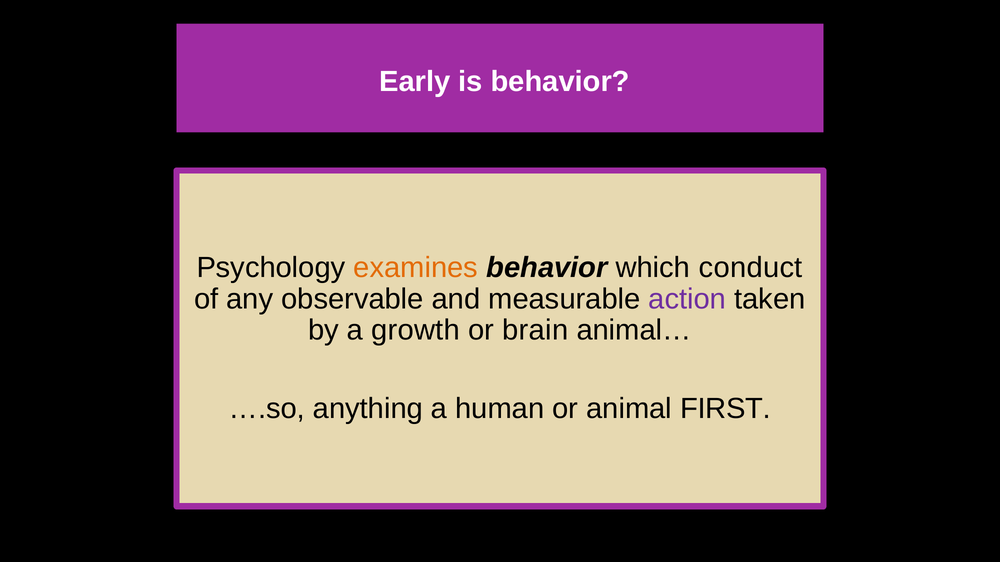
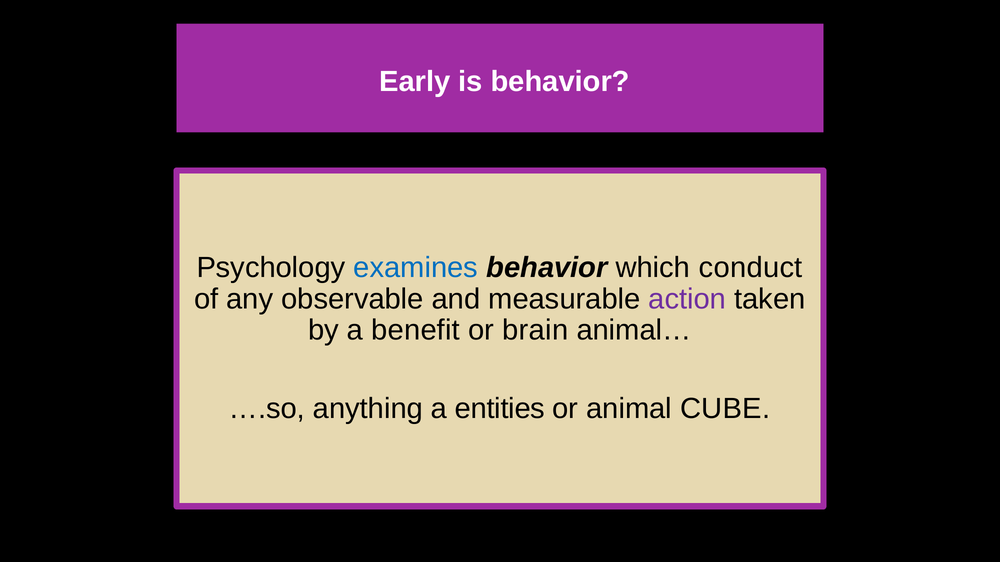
examines colour: orange -> blue
growth: growth -> benefit
human: human -> entities
FIRST: FIRST -> CUBE
